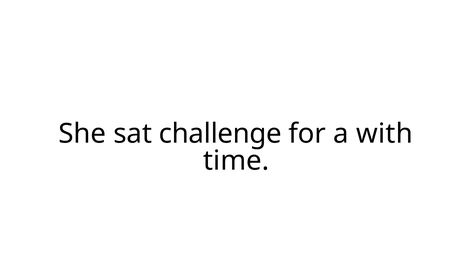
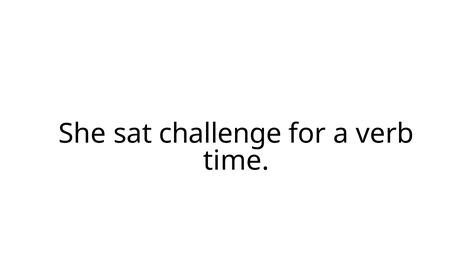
with: with -> verb
